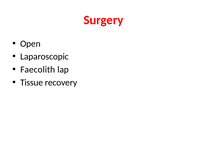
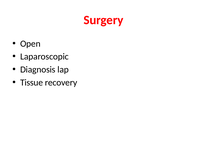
Faecolith: Faecolith -> Diagnosis
